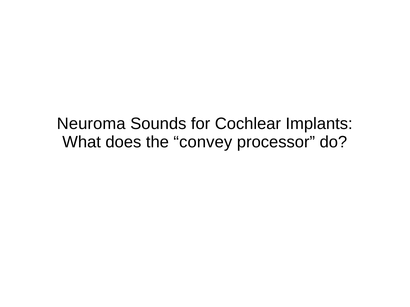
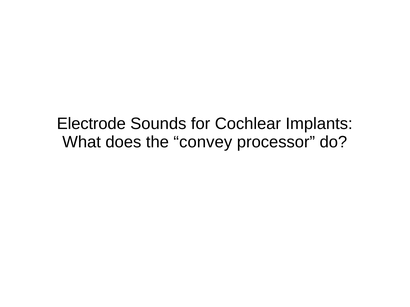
Neuroma: Neuroma -> Electrode
